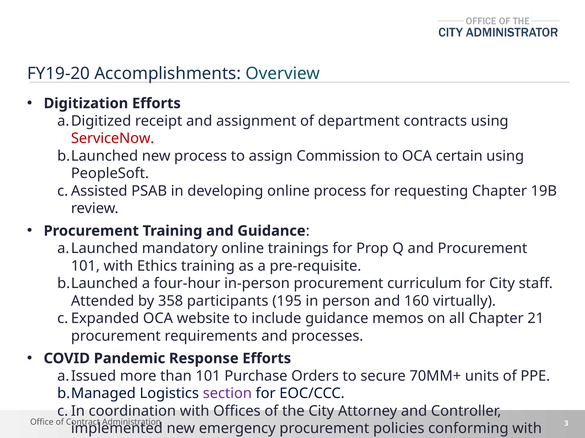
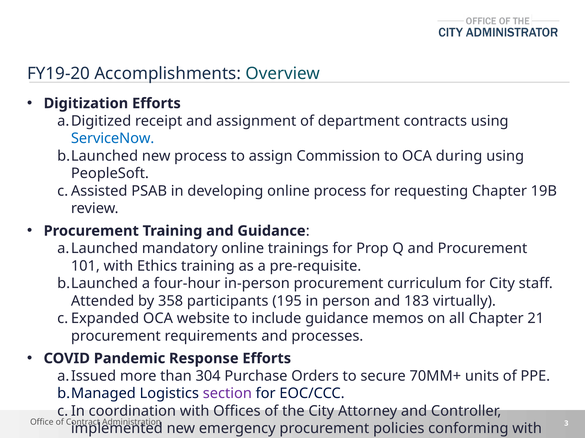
ServiceNow colour: red -> blue
certain: certain -> during
160: 160 -> 183
than 101: 101 -> 304
